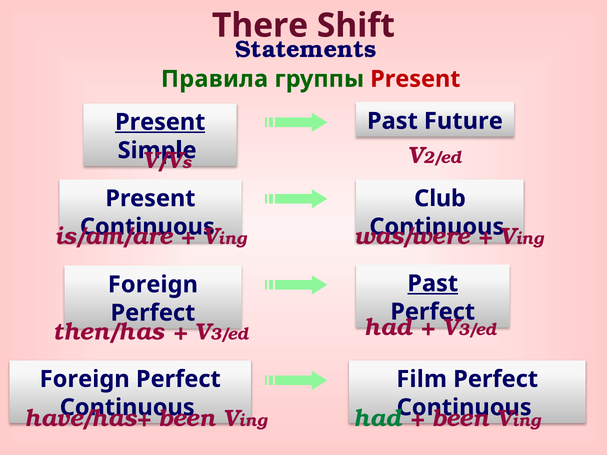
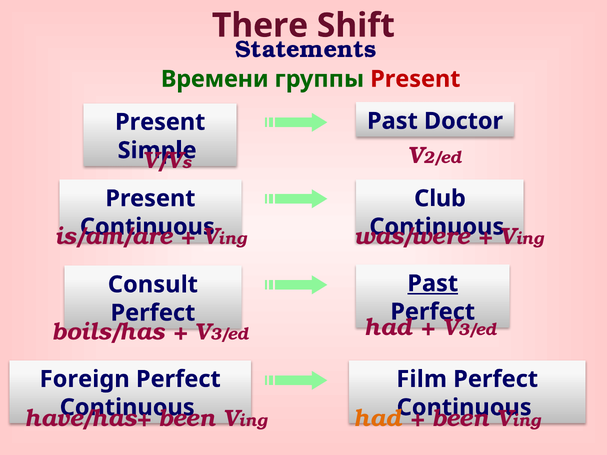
Правила: Правила -> Времени
Future: Future -> Doctor
Present at (160, 122) underline: present -> none
Foreign at (153, 285): Foreign -> Consult
then/has: then/has -> boils/has
had at (378, 418) colour: green -> orange
